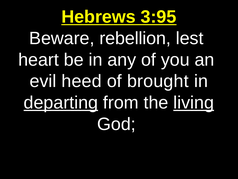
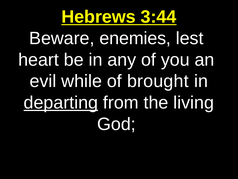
3:95: 3:95 -> 3:44
rebellion: rebellion -> enemies
heed: heed -> while
living underline: present -> none
